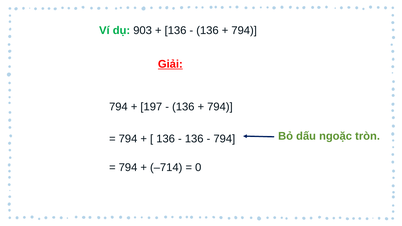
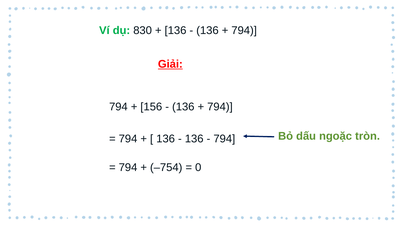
903: 903 -> 830
197: 197 -> 156
–714: –714 -> –754
